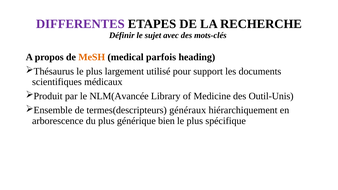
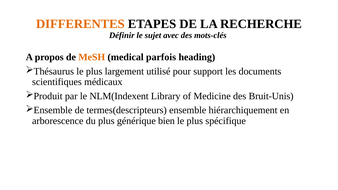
DIFFERENTES colour: purple -> orange
NLM(Avancée: NLM(Avancée -> NLM(Indexent
Outil-Unis: Outil-Unis -> Bruit-Unis
généraux: généraux -> ensemble
